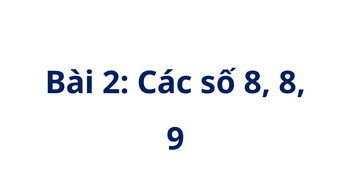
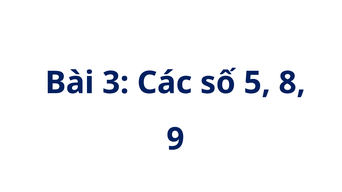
2: 2 -> 3
số 8: 8 -> 5
